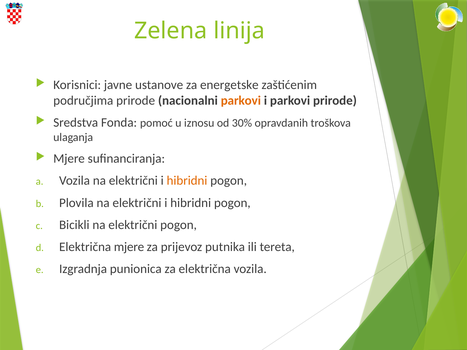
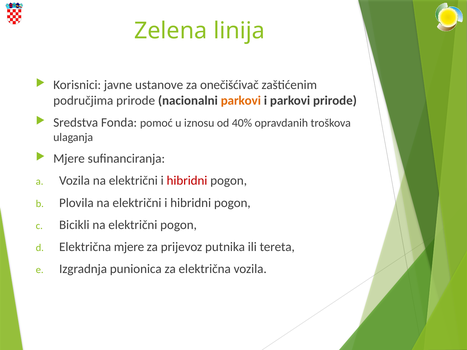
energetske: energetske -> onečišćivač
30%: 30% -> 40%
hibridni at (187, 181) colour: orange -> red
